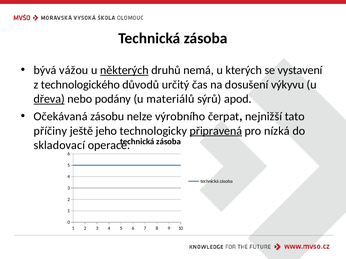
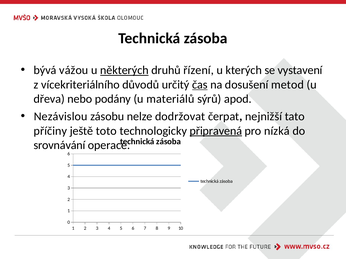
nemá: nemá -> řízení
technologického: technologického -> vícekriteriálního
čas underline: none -> present
výkyvu: výkyvu -> metod
dřeva underline: present -> none
Očekávaná: Očekávaná -> Nezávislou
výrobního: výrobního -> dodržovat
jeho: jeho -> toto
skladovací: skladovací -> srovnávání
